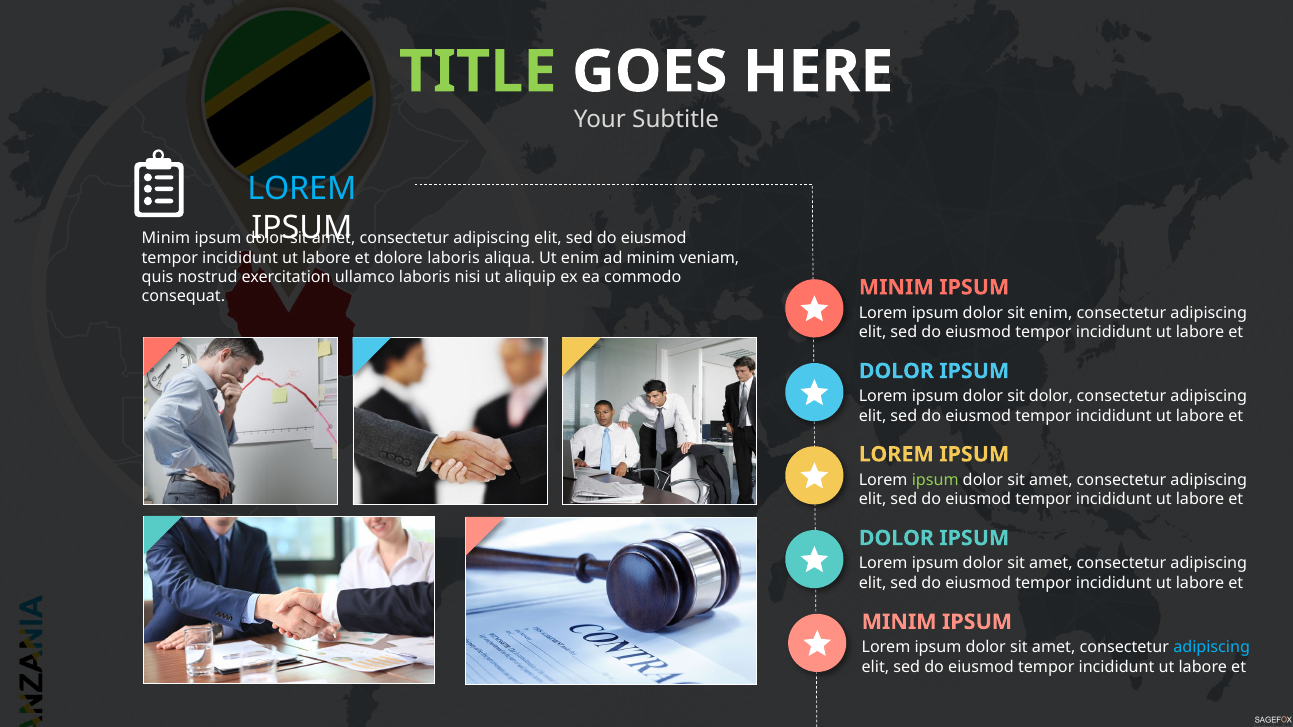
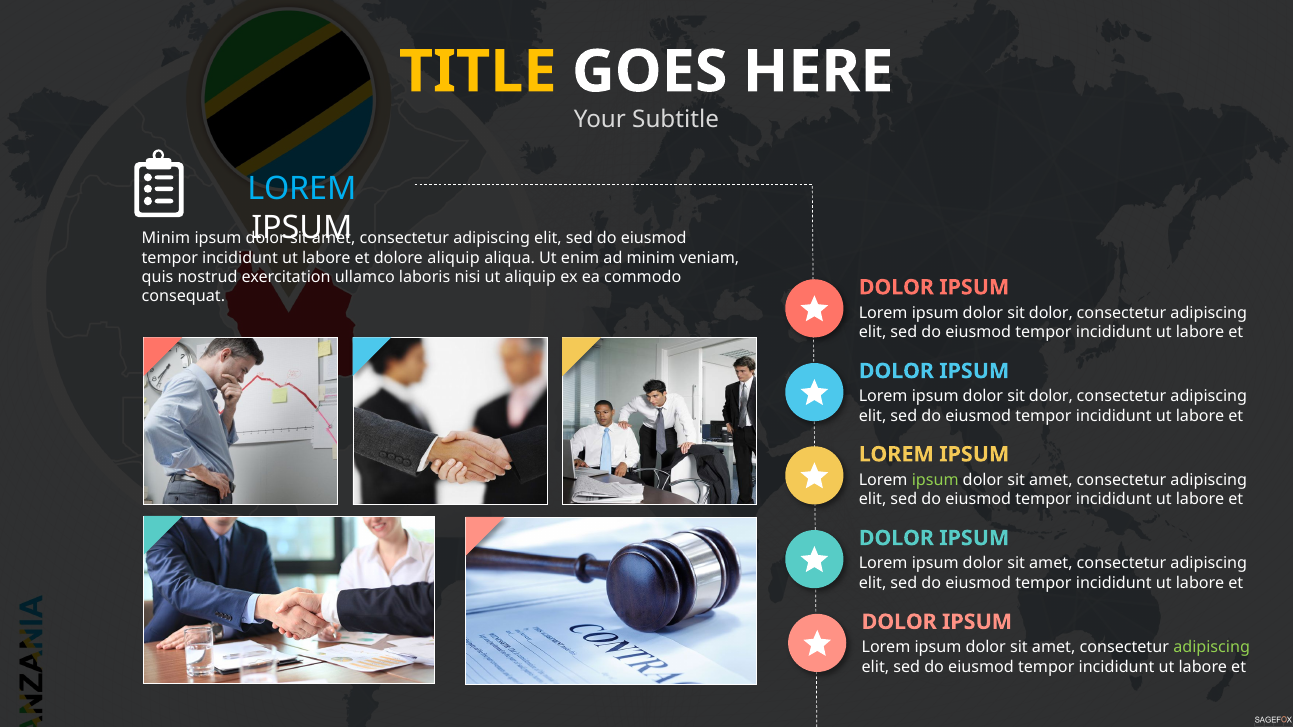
TITLE colour: light green -> yellow
dolore laboris: laboris -> aliquip
MINIM at (896, 287): MINIM -> DOLOR
enim at (1051, 313): enim -> dolor
MINIM at (899, 622): MINIM -> DOLOR
adipiscing at (1212, 648) colour: light blue -> light green
